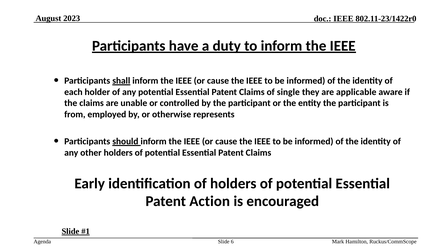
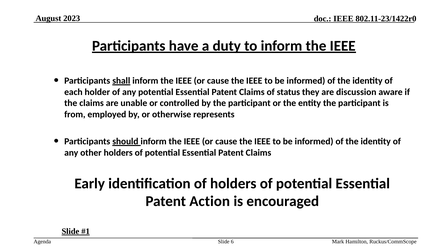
single: single -> status
applicable: applicable -> discussion
